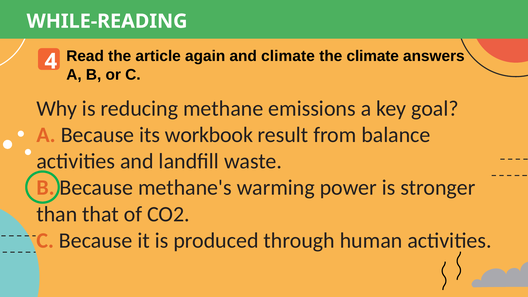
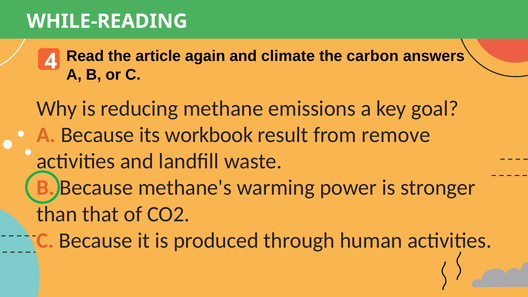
the climate: climate -> carbon
balance: balance -> remove
